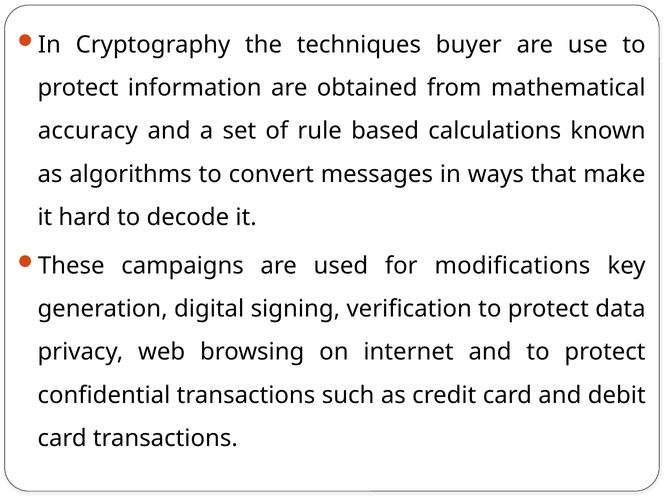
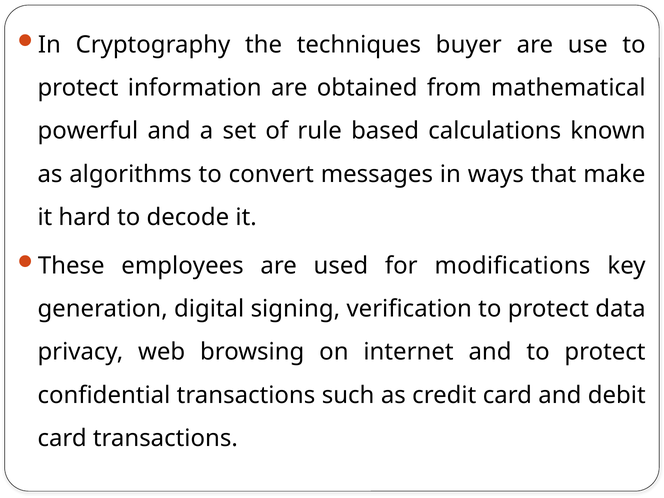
accuracy: accuracy -> powerful
campaigns: campaigns -> employees
